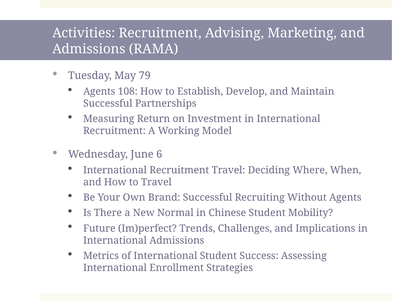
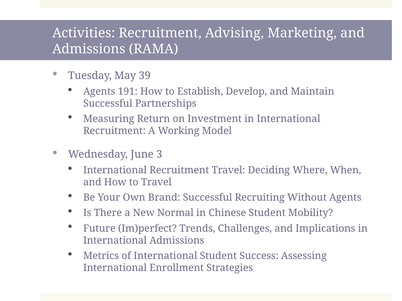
79: 79 -> 39
108: 108 -> 191
6: 6 -> 3
